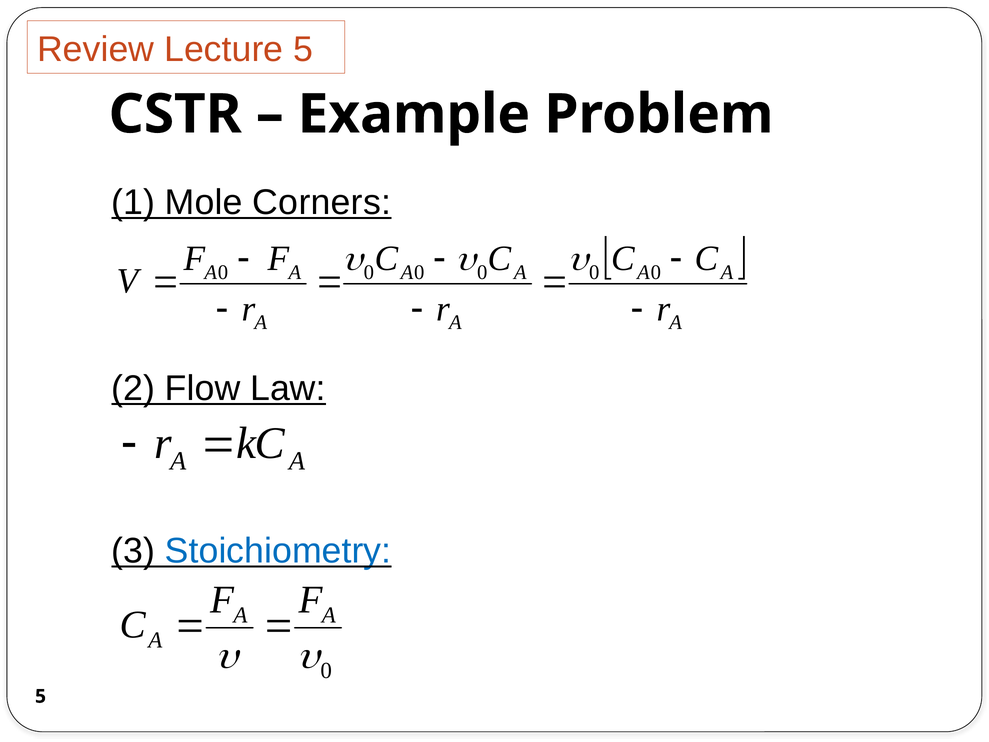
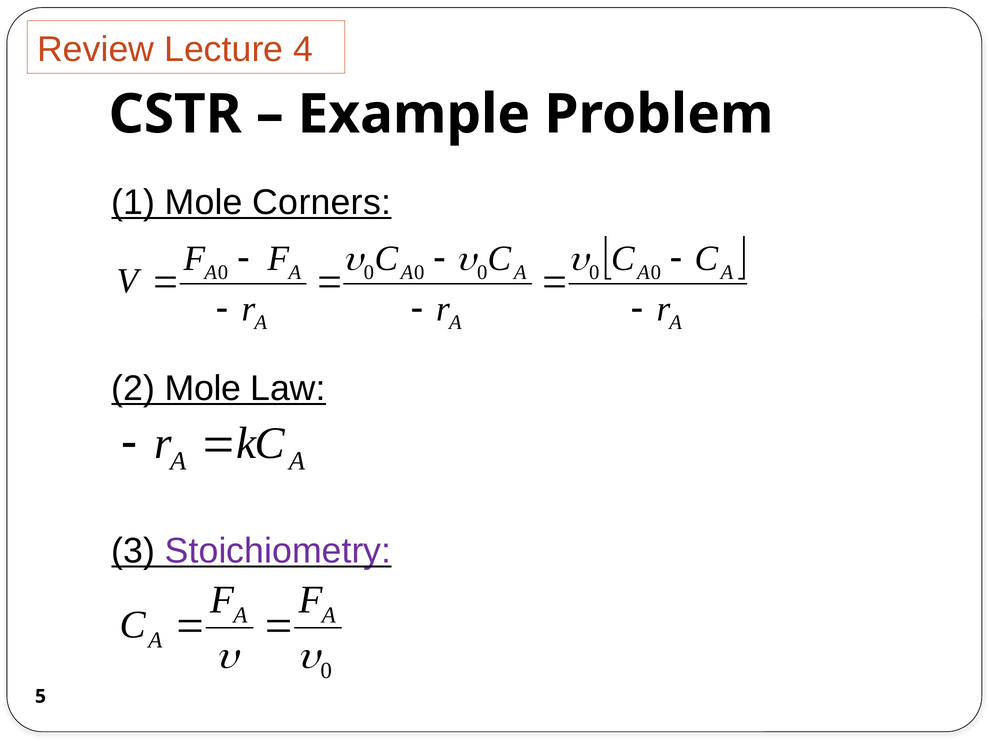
Lecture 5: 5 -> 4
2 Flow: Flow -> Mole
Stoichiometry colour: blue -> purple
